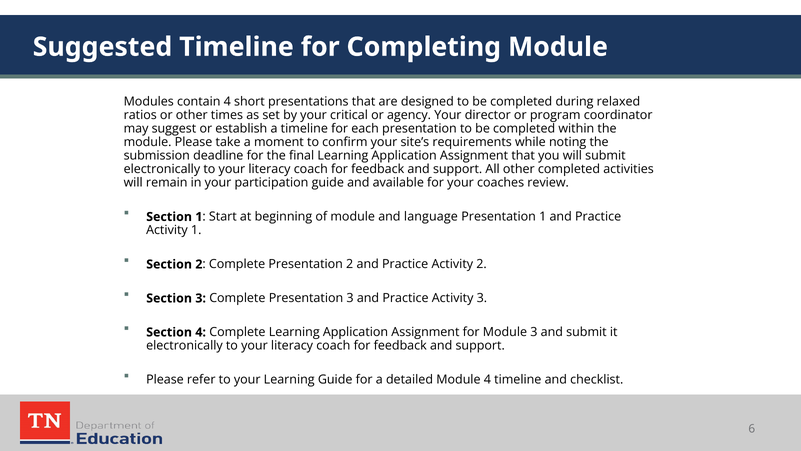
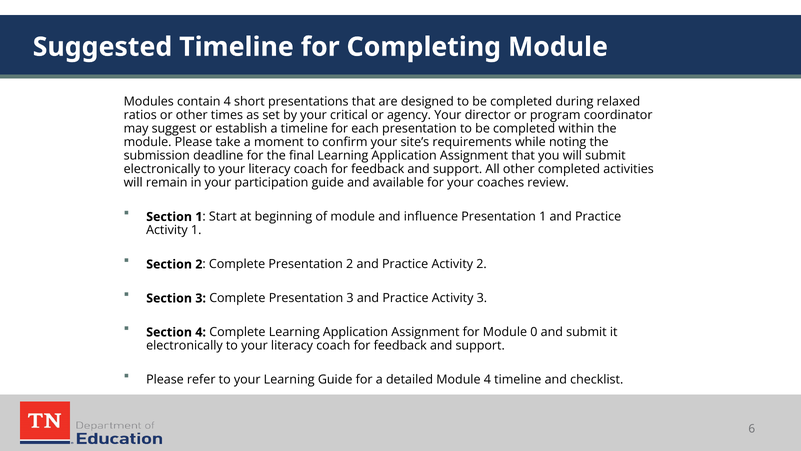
language: language -> influence
Module 3: 3 -> 0
